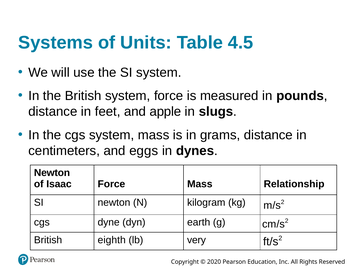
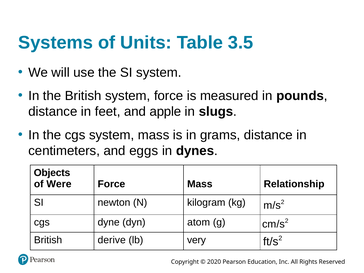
4.5: 4.5 -> 3.5
Newton at (52, 173): Newton -> Objects
Isaac: Isaac -> Were
earth: earth -> atom
eighth: eighth -> derive
